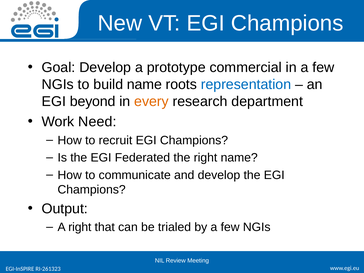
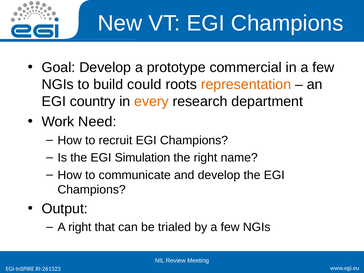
build name: name -> could
representation colour: blue -> orange
beyond: beyond -> country
Federated: Federated -> Simulation
